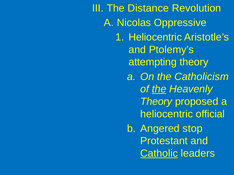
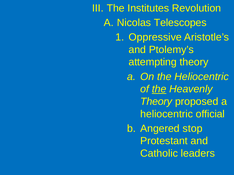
Distance: Distance -> Institutes
Oppressive: Oppressive -> Telescopes
Heliocentric at (155, 37): Heliocentric -> Oppressive
the Catholicism: Catholicism -> Heliocentric
Catholic underline: present -> none
